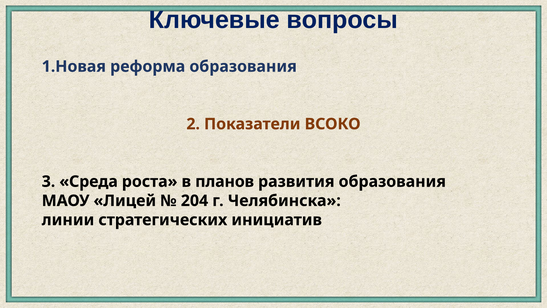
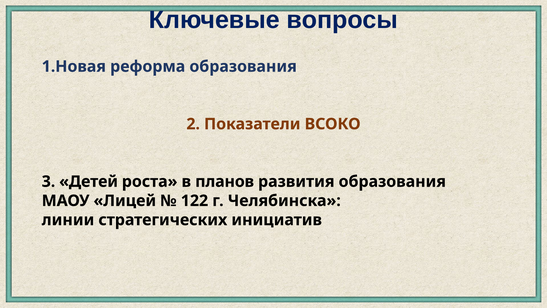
Среда: Среда -> Детей
204: 204 -> 122
